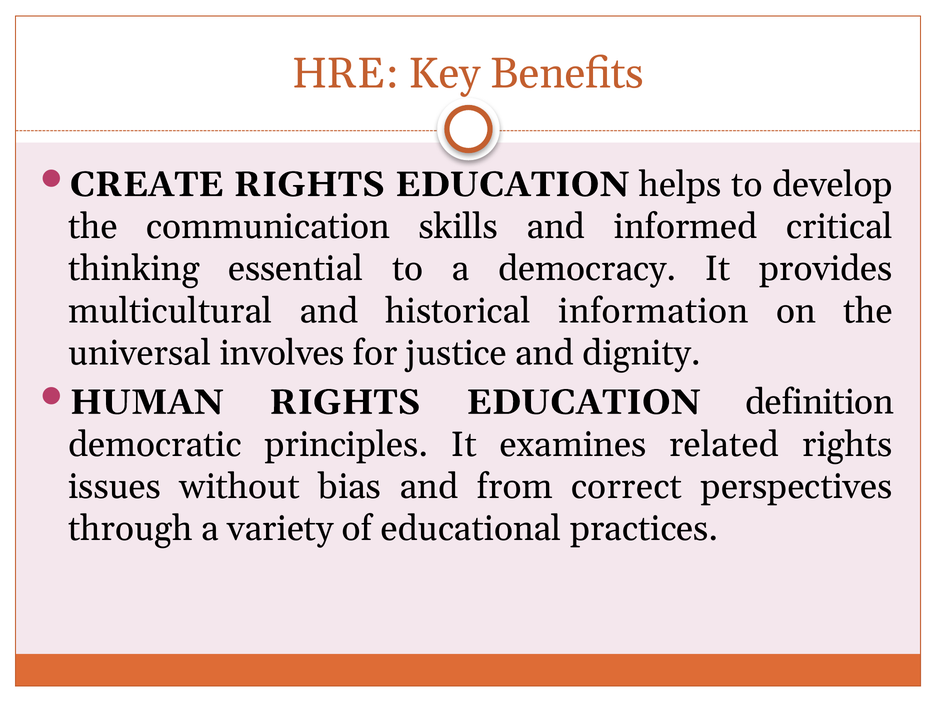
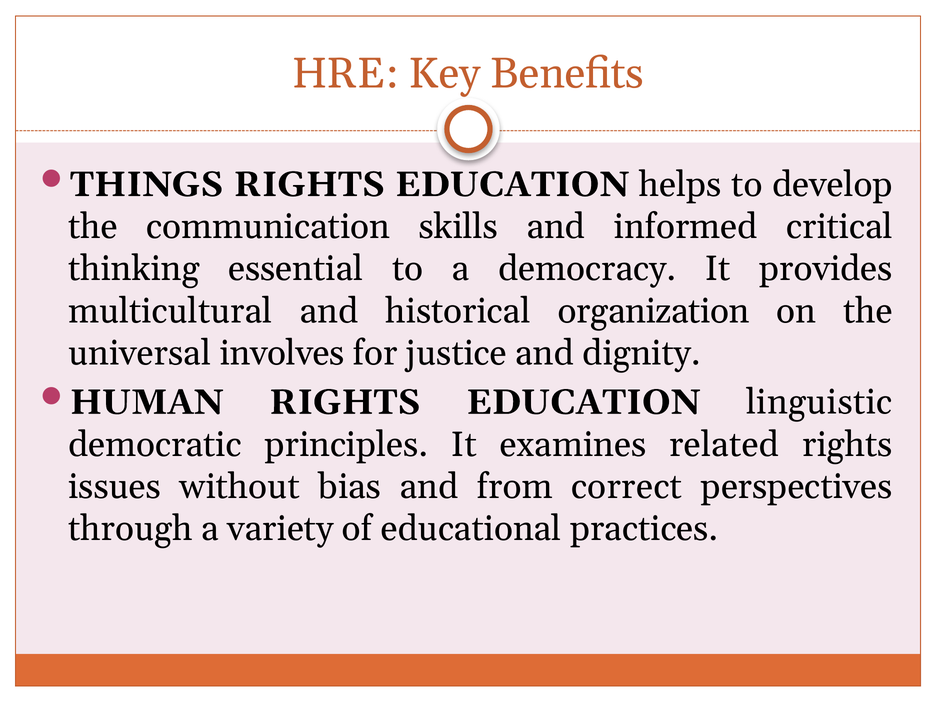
CREATE: CREATE -> THINGS
information: information -> organization
definition: definition -> linguistic
